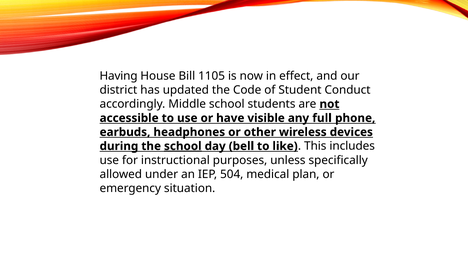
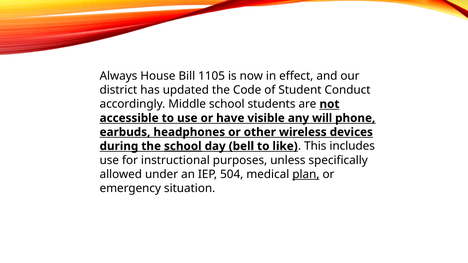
Having: Having -> Always
full: full -> will
plan underline: none -> present
